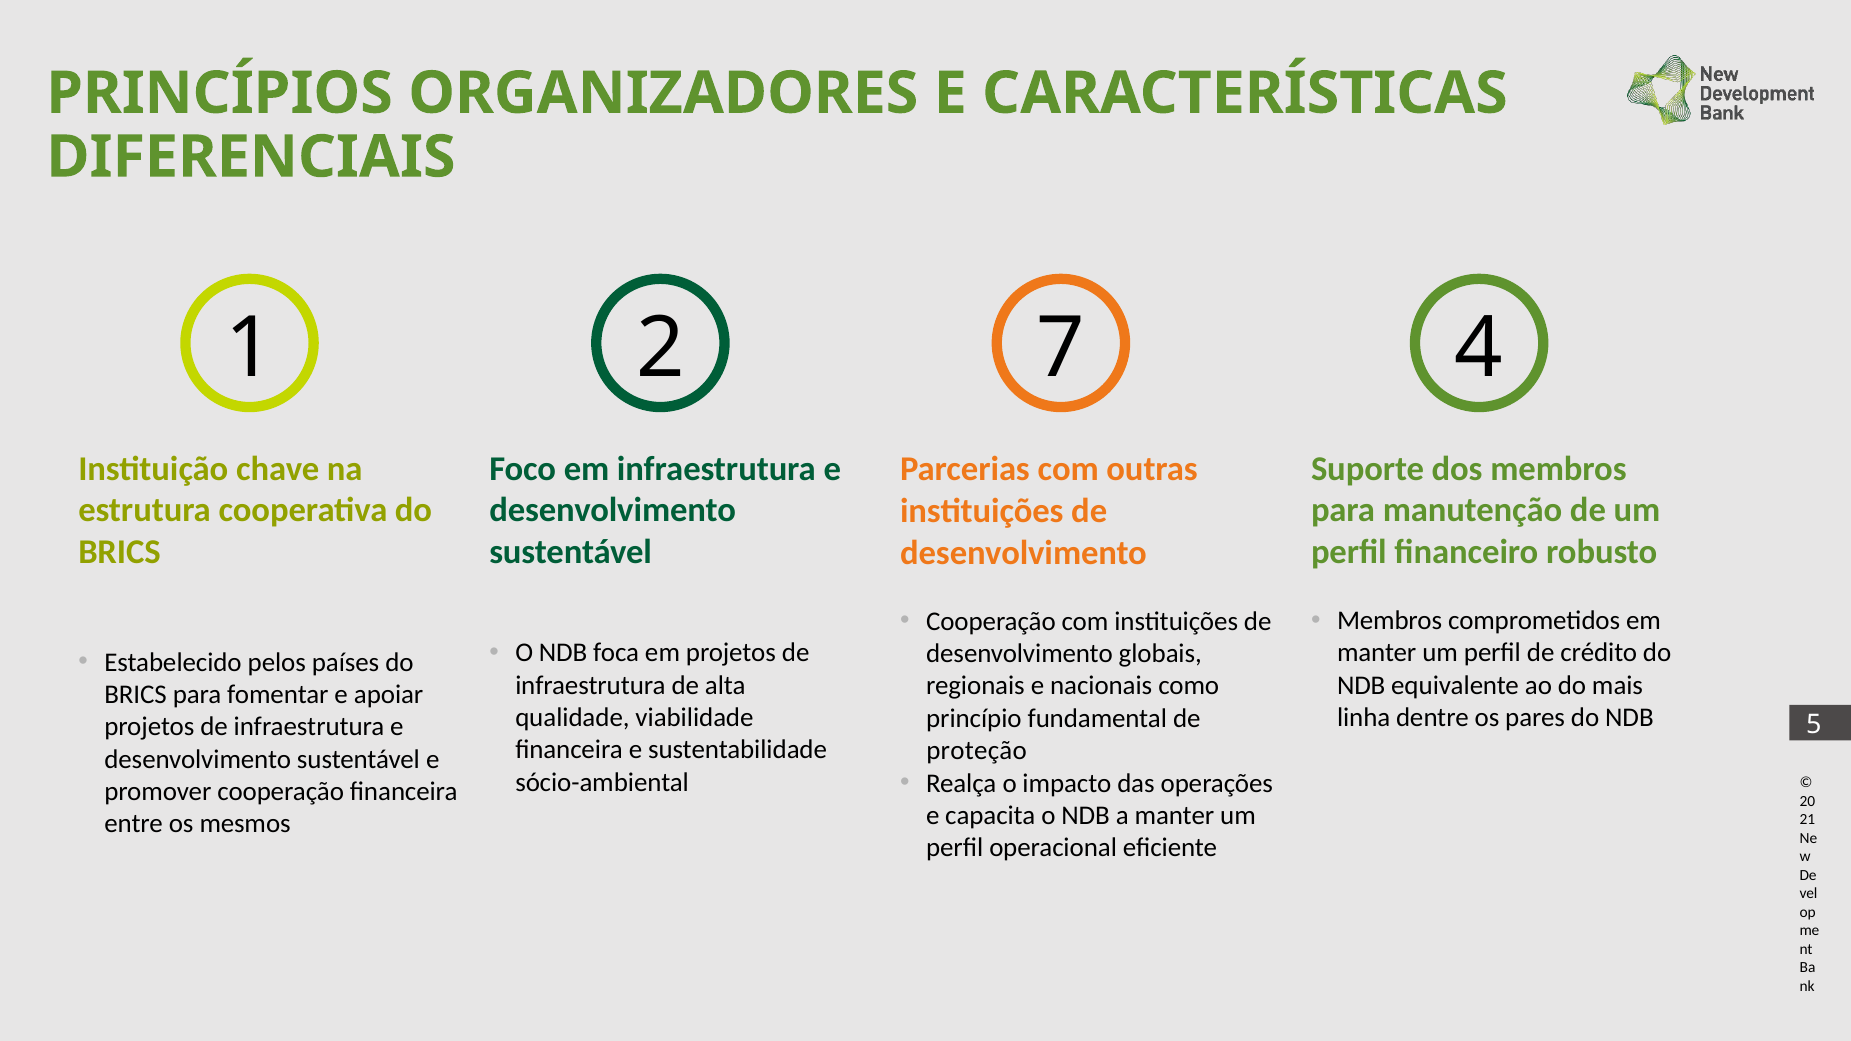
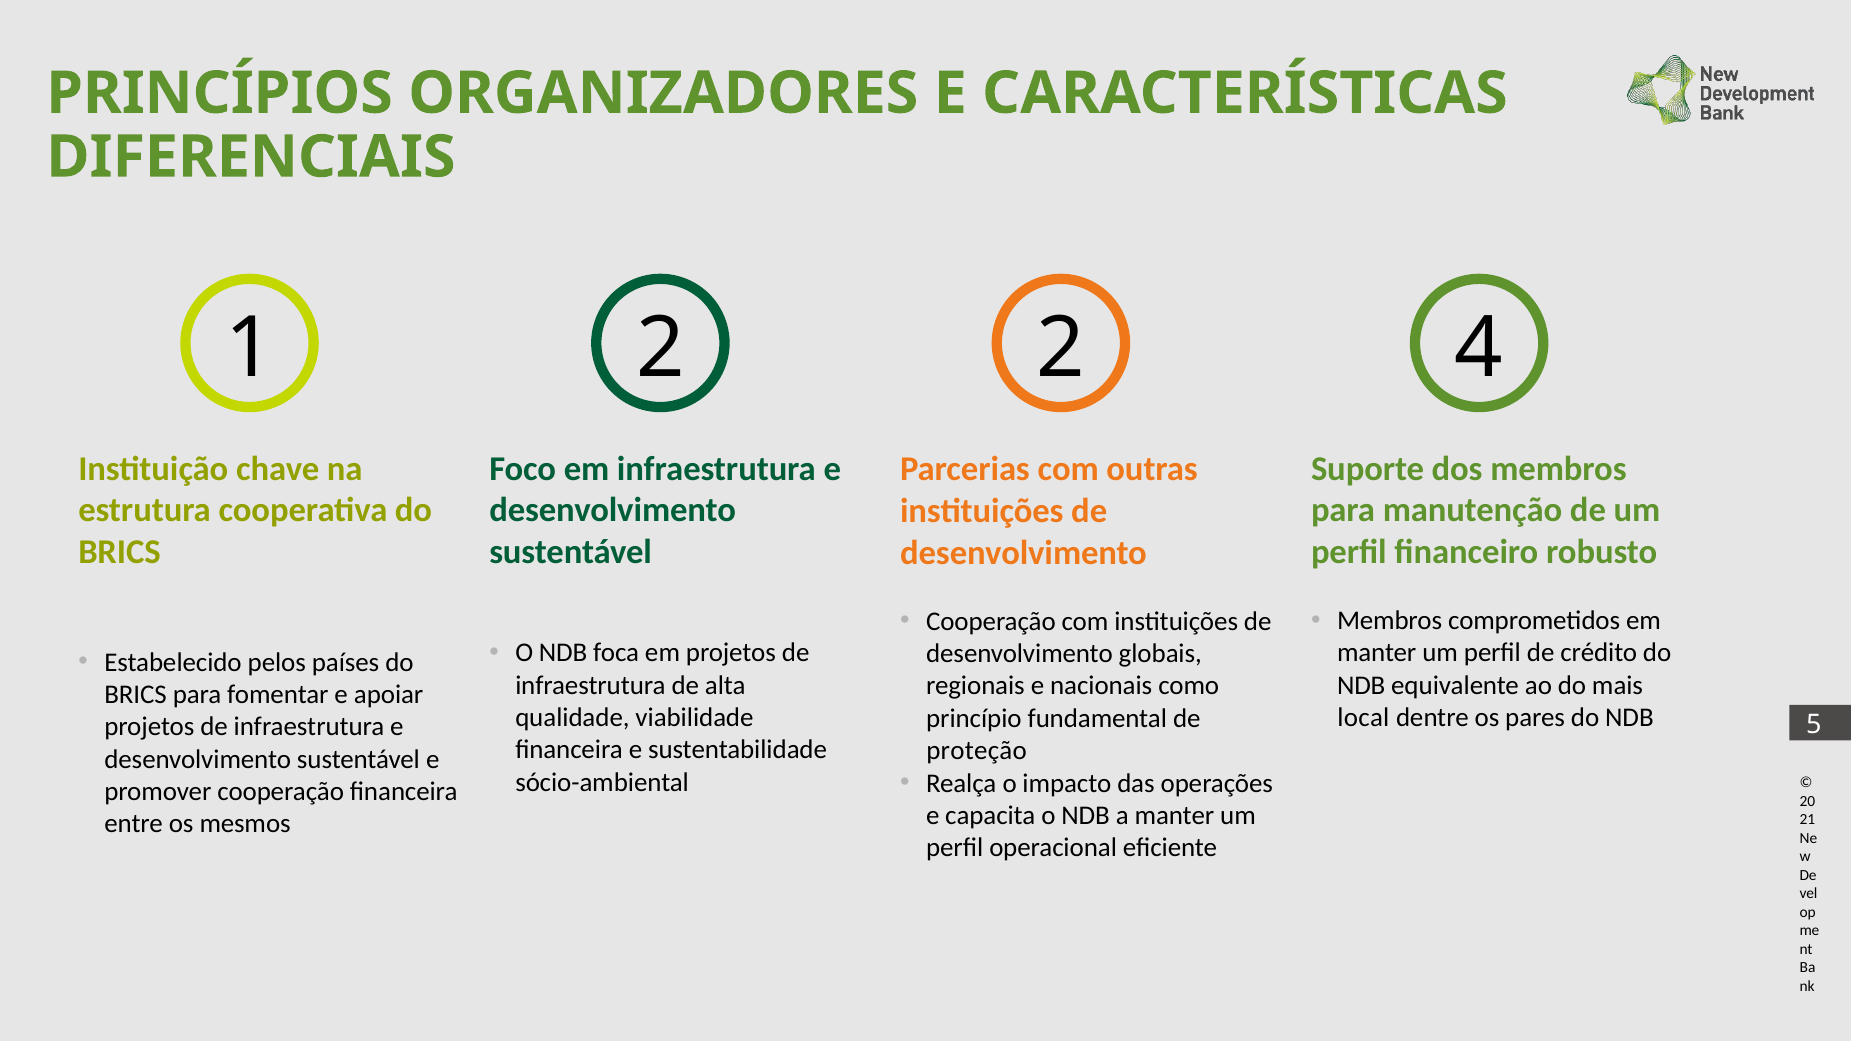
2 7: 7 -> 2
linha: linha -> local
